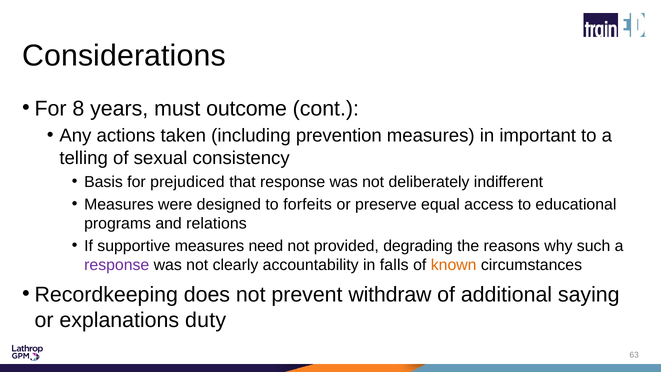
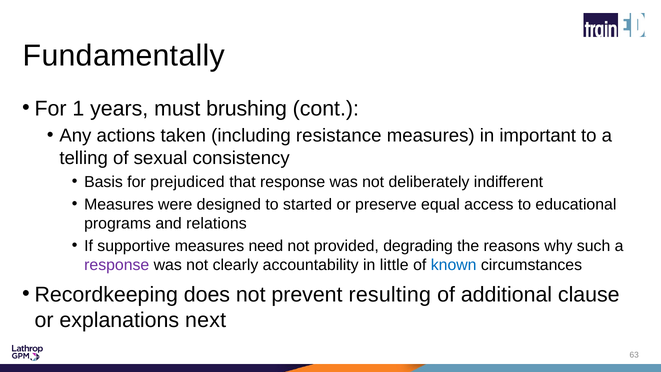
Considerations: Considerations -> Fundamentally
8: 8 -> 1
outcome: outcome -> brushing
prevention: prevention -> resistance
forfeits: forfeits -> started
falls: falls -> little
known colour: orange -> blue
withdraw: withdraw -> resulting
saying: saying -> clause
duty: duty -> next
